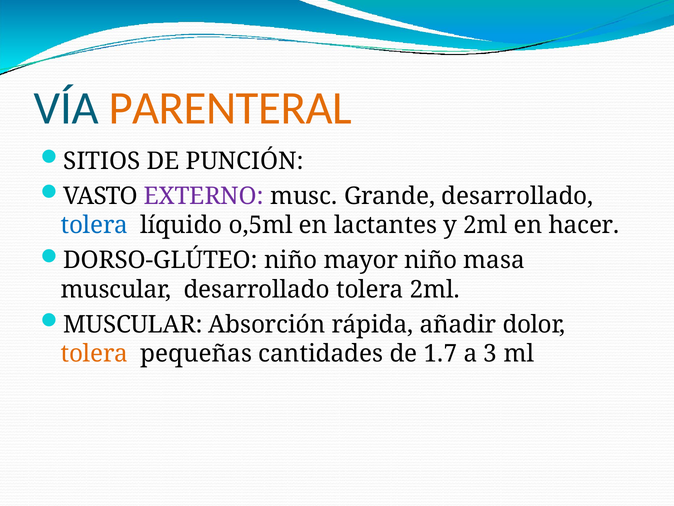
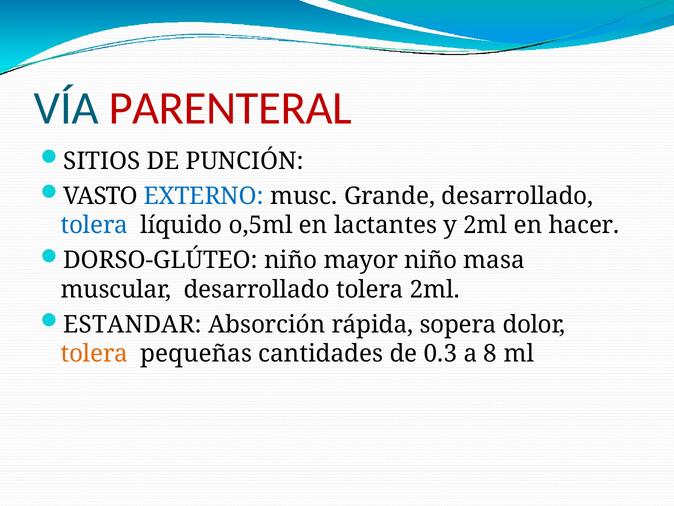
PARENTERAL colour: orange -> red
EXTERNO colour: purple -> blue
MUSCULAR at (133, 324): MUSCULAR -> ESTANDAR
añadir: añadir -> sopera
1.7: 1.7 -> 0.3
3: 3 -> 8
